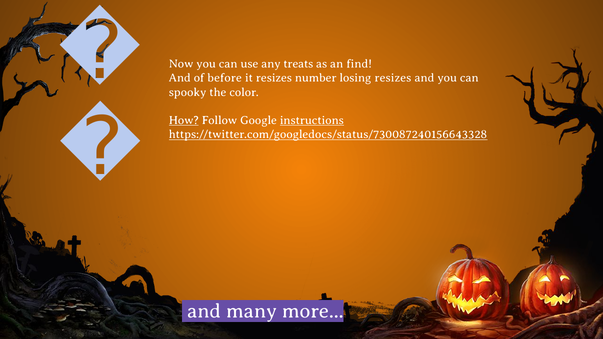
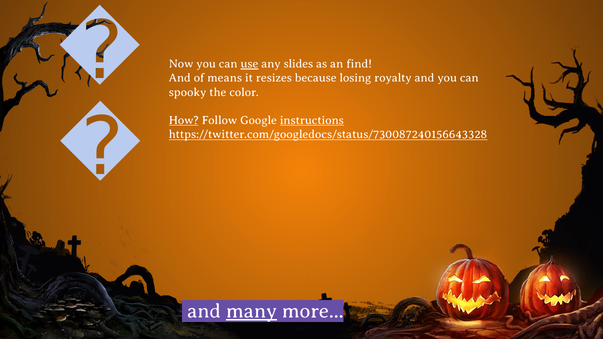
use underline: none -> present
treats: treats -> slides
before: before -> means
number: number -> because
losing resizes: resizes -> royalty
many underline: none -> present
